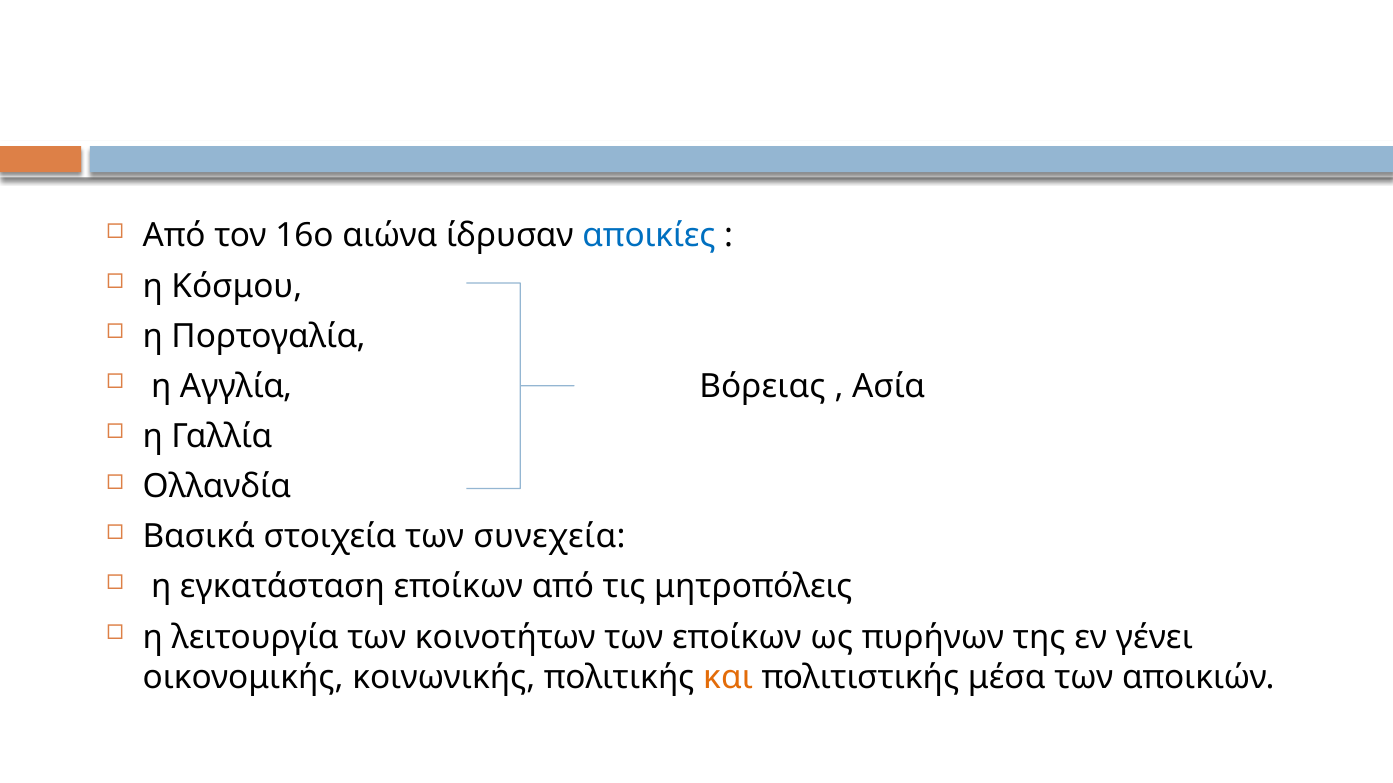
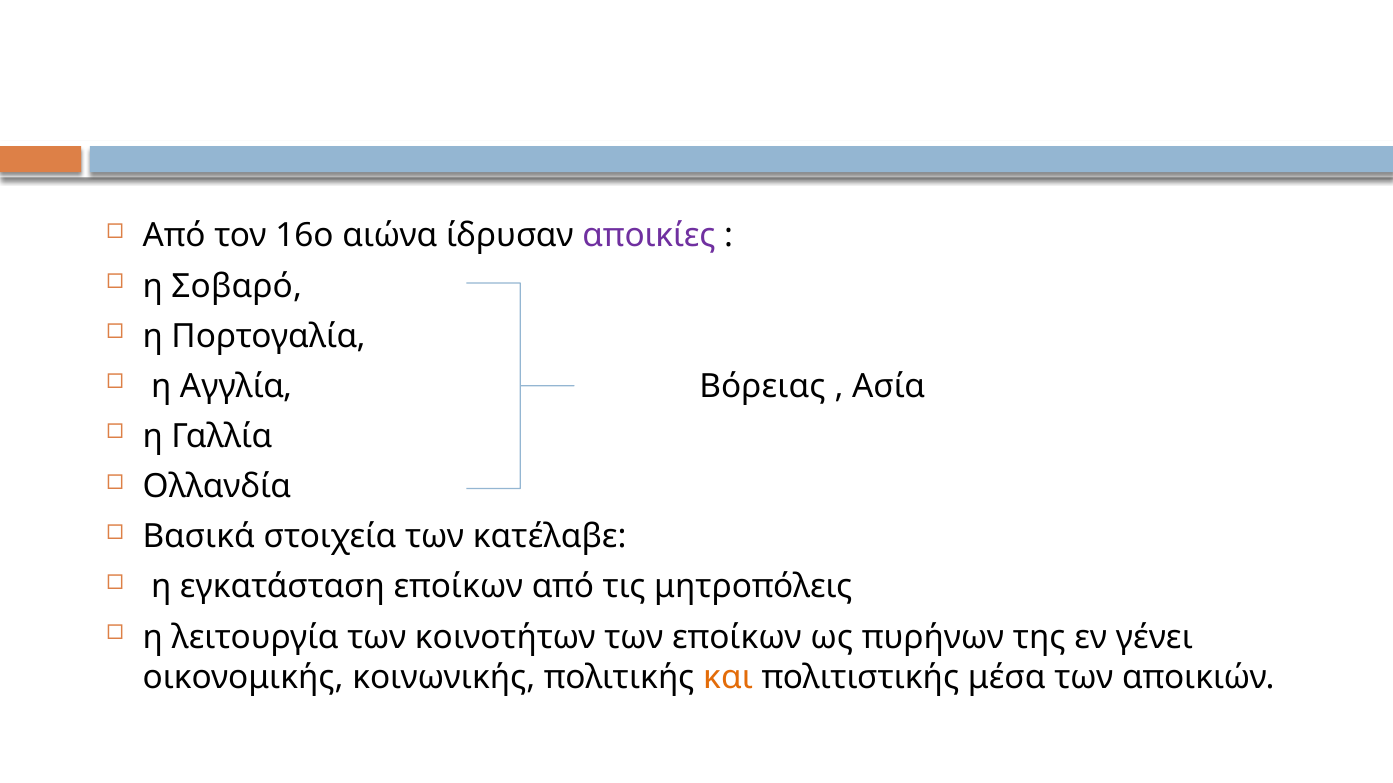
αποικίες colour: blue -> purple
Κόσμου: Κόσμου -> Σοβαρό
συνεχεία: συνεχεία -> κατέλαβε
